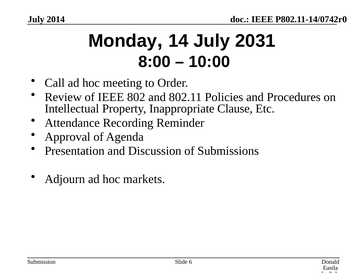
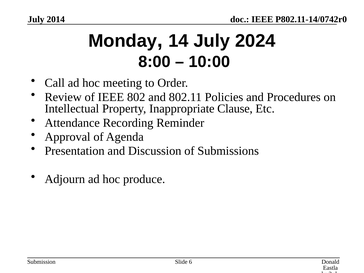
2031: 2031 -> 2024
markets: markets -> produce
